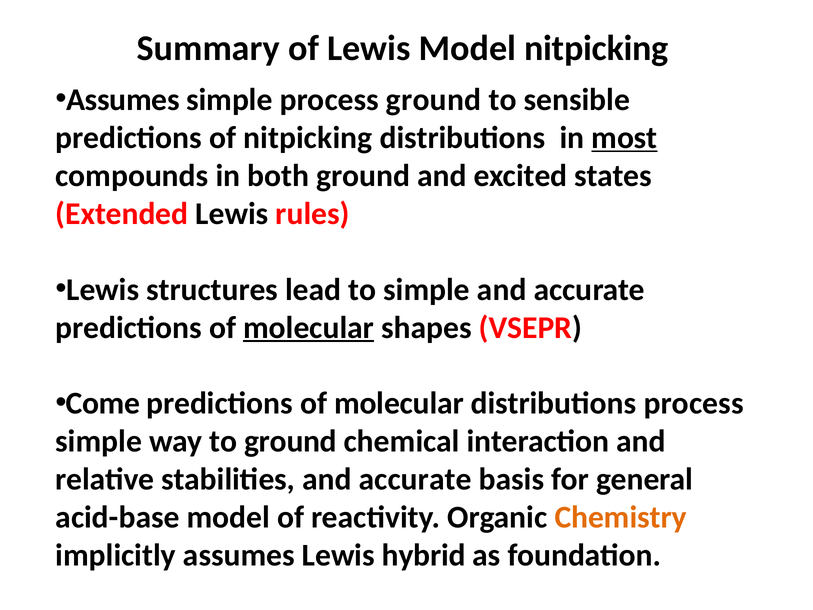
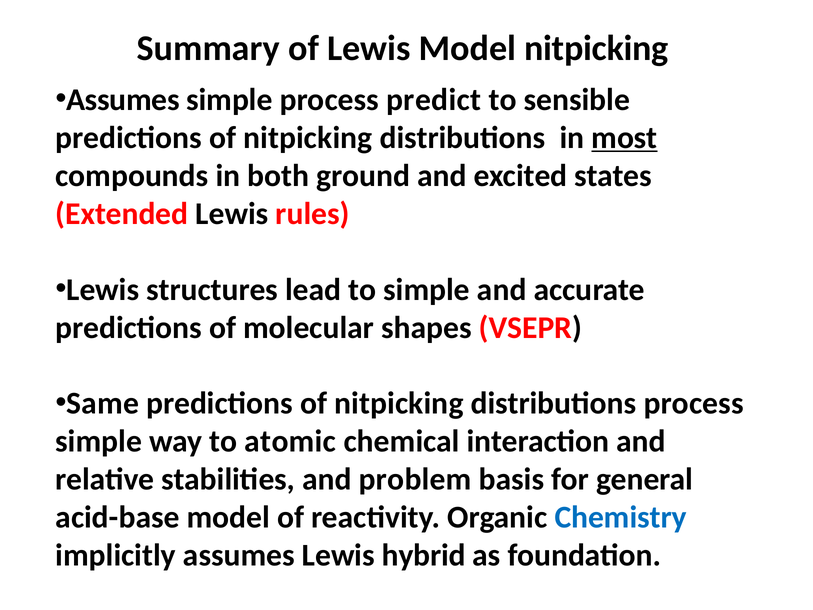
process ground: ground -> predict
molecular at (309, 327) underline: present -> none
Come: Come -> Same
molecular at (399, 403): molecular -> nitpicking
to ground: ground -> atomic
stabilities and accurate: accurate -> problem
Chemistry colour: orange -> blue
